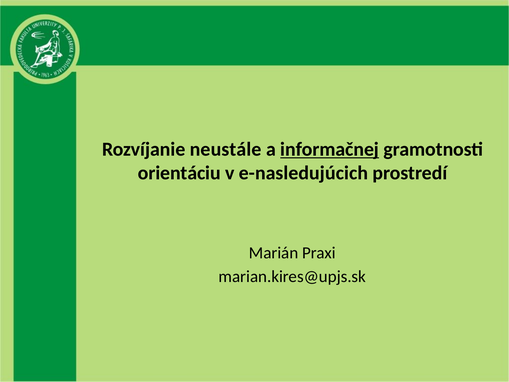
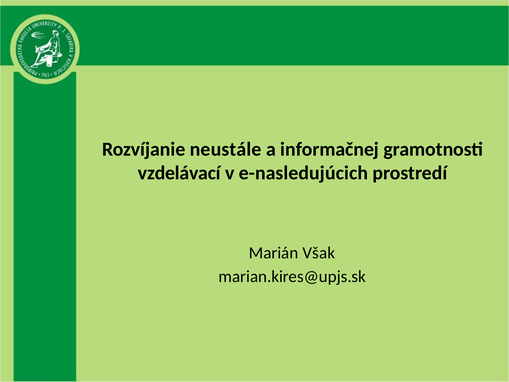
informačnej underline: present -> none
orientáciu: orientáciu -> vzdelávací
Praxi: Praxi -> Však
